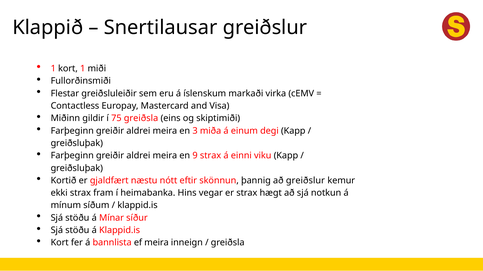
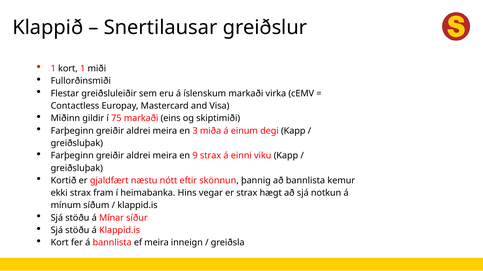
75 greiðsla: greiðsla -> markaði
að greiðslur: greiðslur -> bannlista
